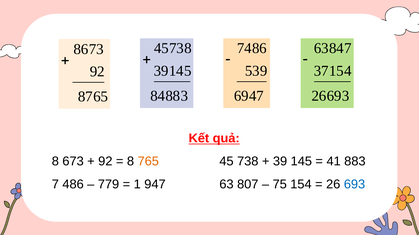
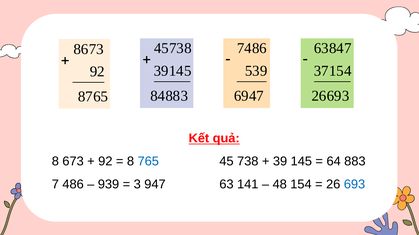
765 colour: orange -> blue
41: 41 -> 64
779: 779 -> 939
1: 1 -> 3
807: 807 -> 141
75: 75 -> 48
